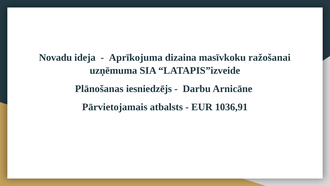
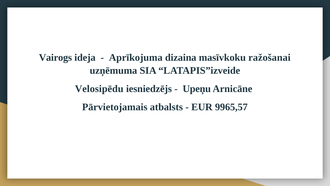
Novadu: Novadu -> Vairogs
Plānošanas: Plānošanas -> Velosipēdu
Darbu: Darbu -> Upeņu
1036,91: 1036,91 -> 9965,57
